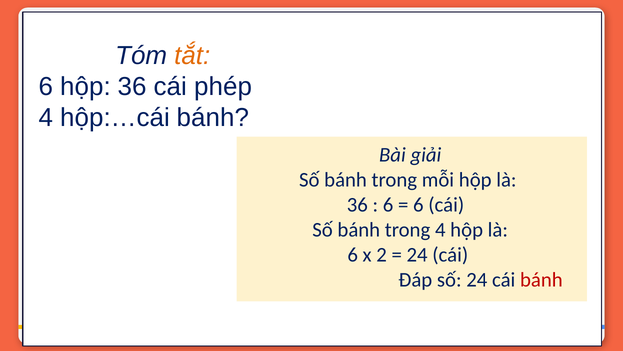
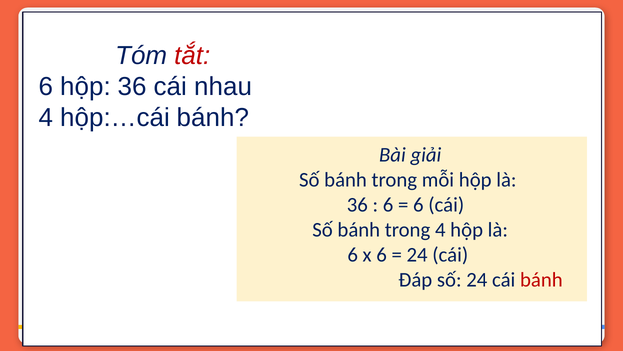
tắt colour: orange -> red
phép: phép -> nhau
x 2: 2 -> 6
